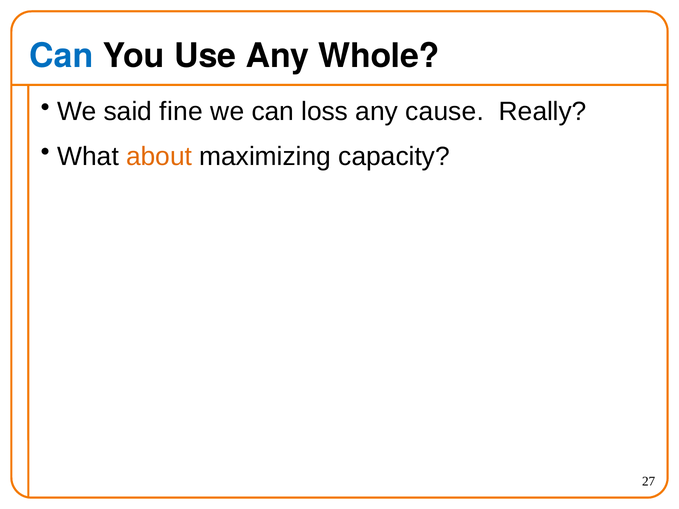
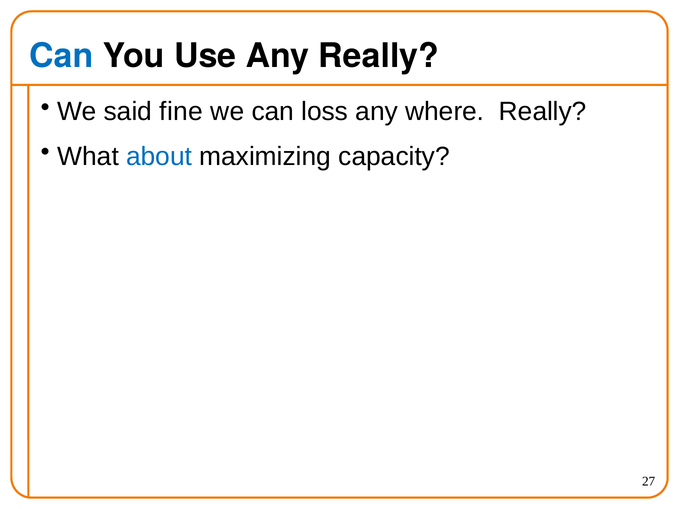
Any Whole: Whole -> Really
cause: cause -> where
about colour: orange -> blue
